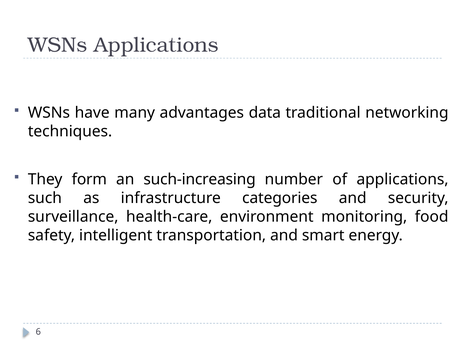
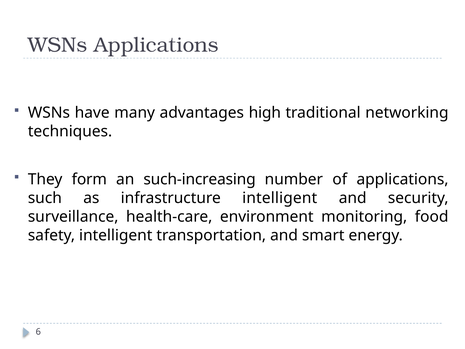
data: data -> high
infrastructure categories: categories -> intelligent
